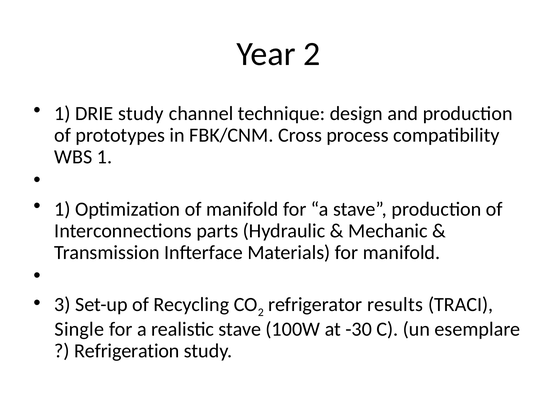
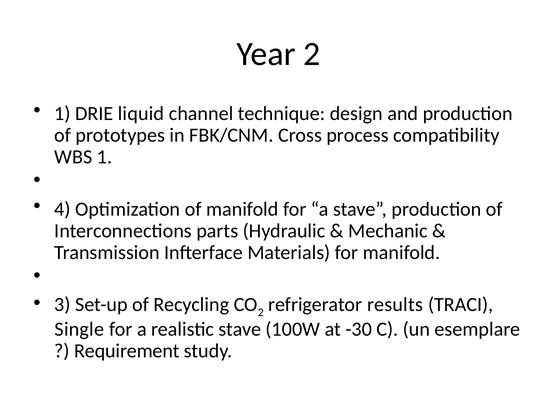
DRIE study: study -> liquid
1 at (62, 209): 1 -> 4
Refrigeration: Refrigeration -> Requirement
